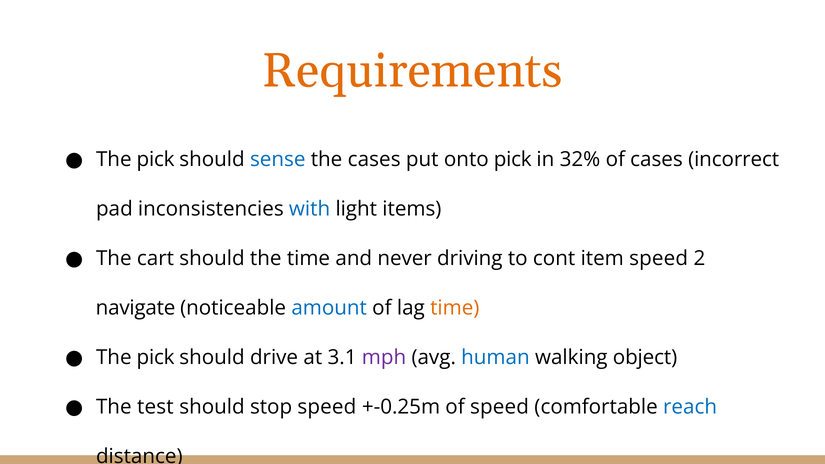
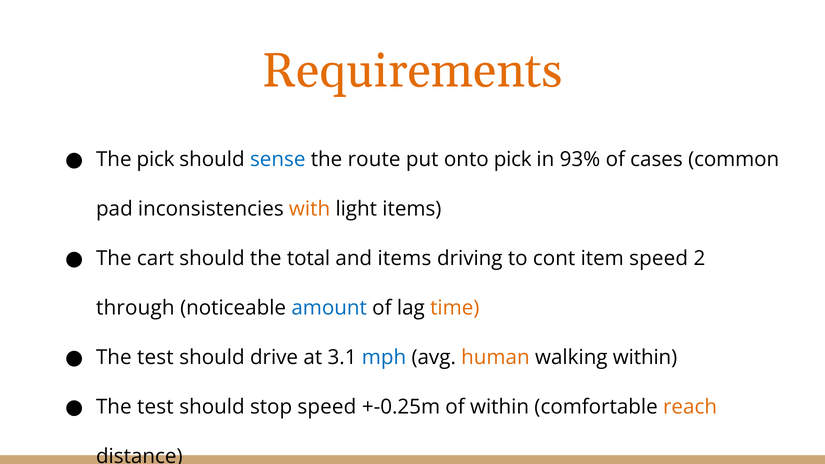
the cases: cases -> route
32%: 32% -> 93%
incorrect: incorrect -> common
with colour: blue -> orange
the time: time -> total
and never: never -> items
navigate: navigate -> through
pick at (156, 358): pick -> test
mph colour: purple -> blue
human colour: blue -> orange
walking object: object -> within
of speed: speed -> within
reach colour: blue -> orange
